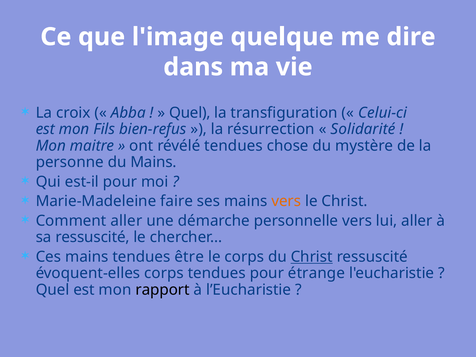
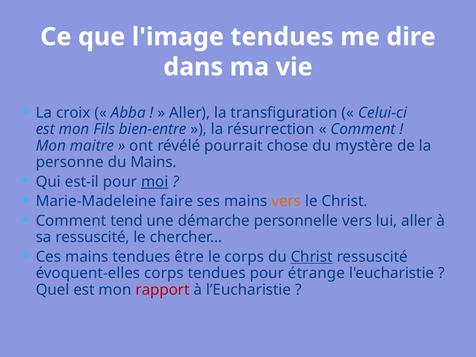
l'image quelque: quelque -> tendues
Quel at (190, 113): Quel -> Aller
bien-refus: bien-refus -> bien-entre
Solidarité at (363, 129): Solidarité -> Comment
révélé tendues: tendues -> pourrait
moi underline: none -> present
Comment aller: aller -> tend
rapport colour: black -> red
